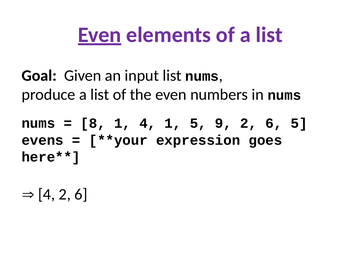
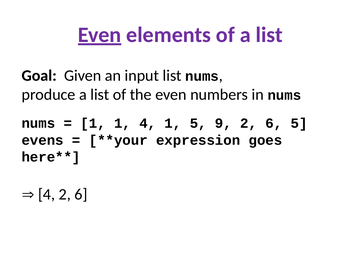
8 at (93, 124): 8 -> 1
